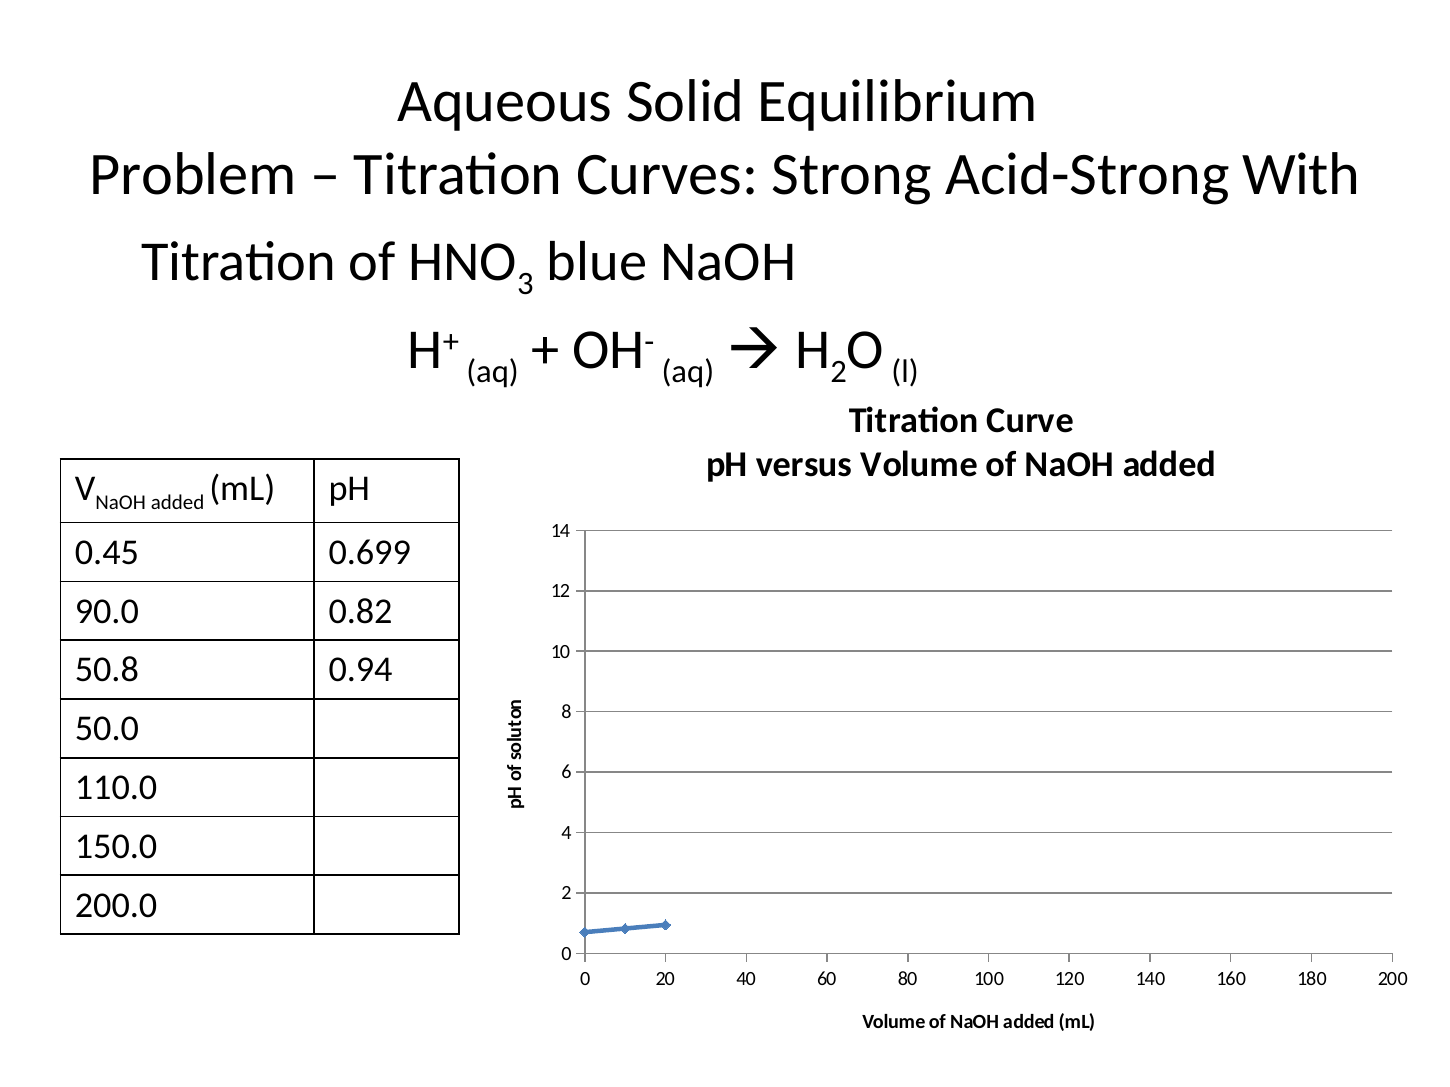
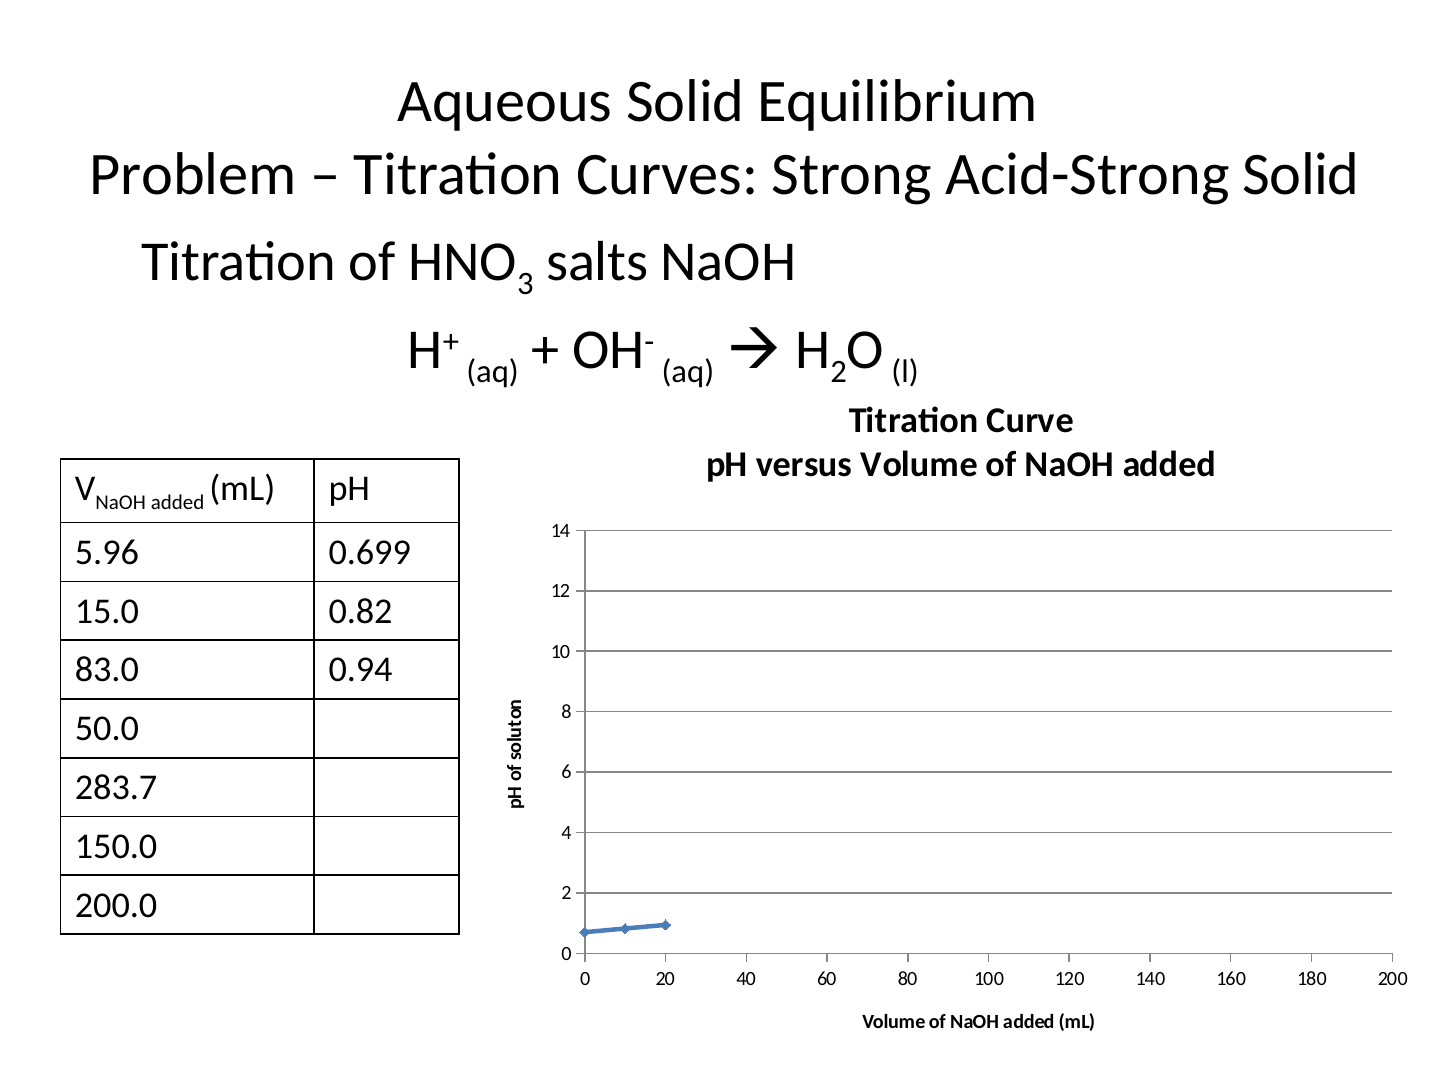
Acid-Strong With: With -> Solid
blue: blue -> salts
0.45: 0.45 -> 5.96
90.0: 90.0 -> 15.0
50.8: 50.8 -> 83.0
110.0: 110.0 -> 283.7
